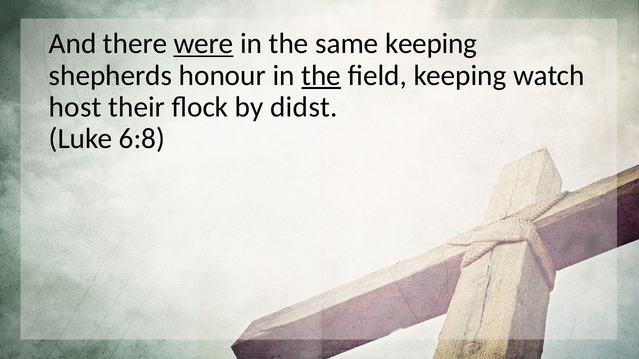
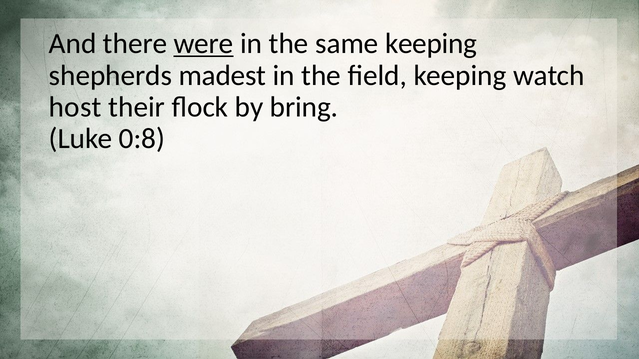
honour: honour -> madest
the at (321, 75) underline: present -> none
didst: didst -> bring
6:8: 6:8 -> 0:8
